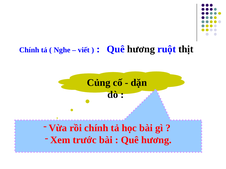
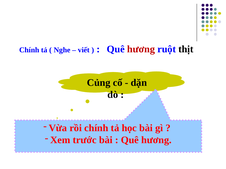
hương at (141, 49) colour: black -> red
